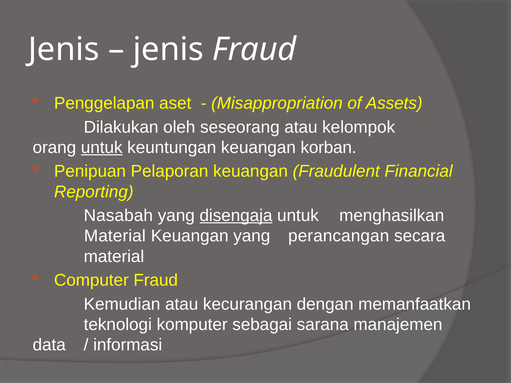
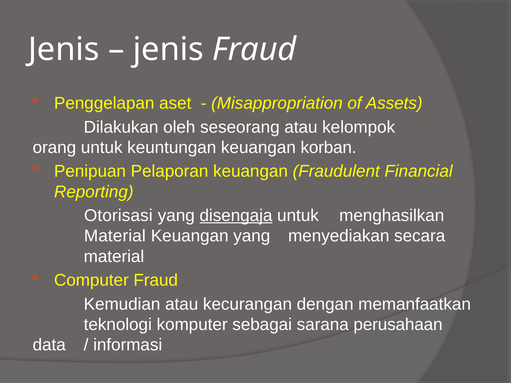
untuk at (102, 148) underline: present -> none
Nasabah: Nasabah -> Otorisasi
perancangan: perancangan -> menyediakan
manajemen: manajemen -> perusahaan
